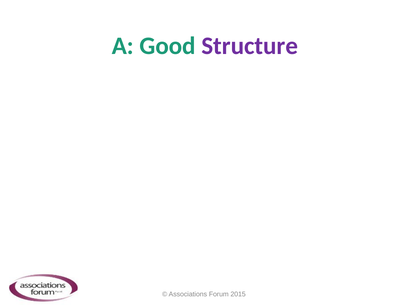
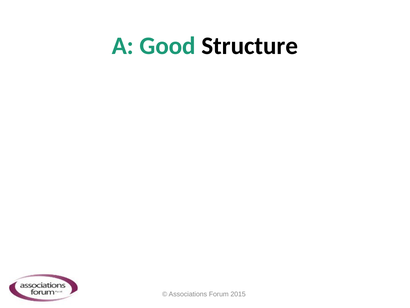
Structure colour: purple -> black
